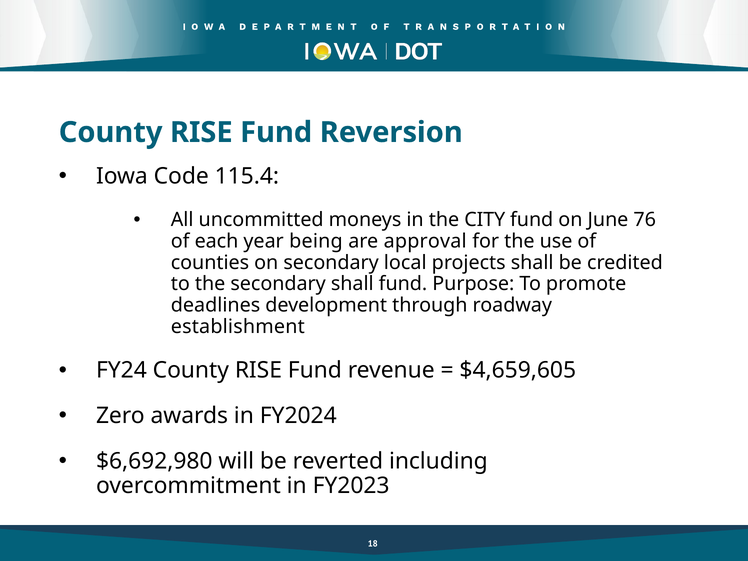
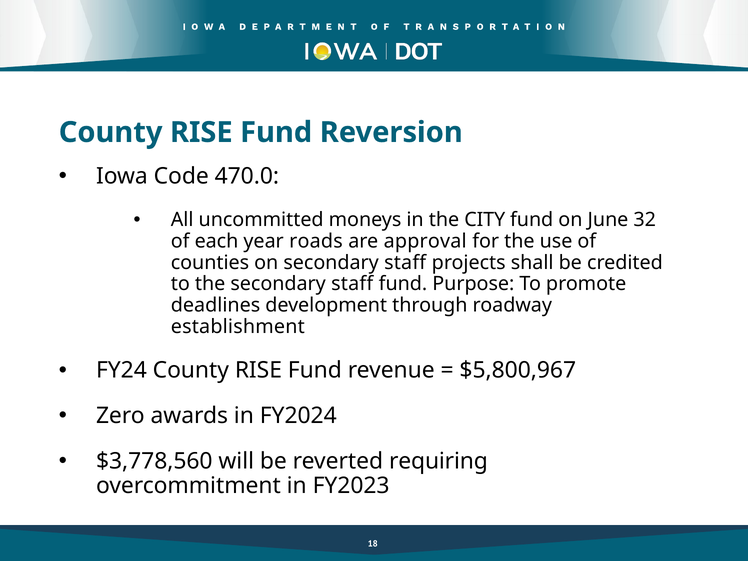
115.4: 115.4 -> 470.0
76: 76 -> 32
being: being -> roads
on secondary local: local -> staff
the secondary shall: shall -> staff
$4,659,605: $4,659,605 -> $5,800,967
$6,692,980: $6,692,980 -> $3,778,560
including: including -> requiring
